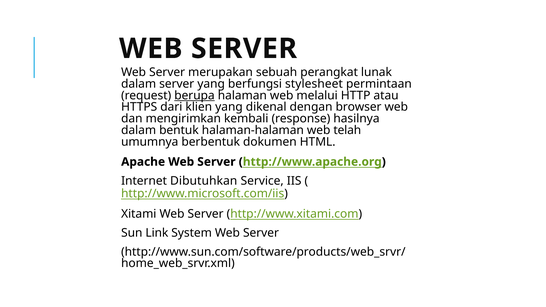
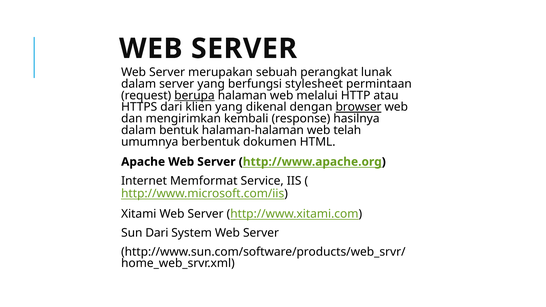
browser underline: none -> present
Dibutuhkan: Dibutuhkan -> Memformat
Sun Link: Link -> Dari
